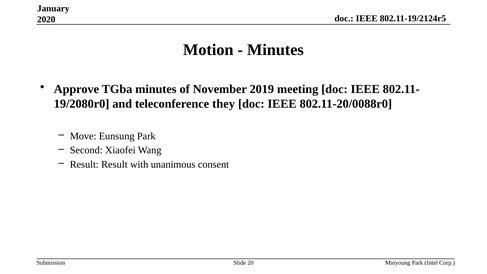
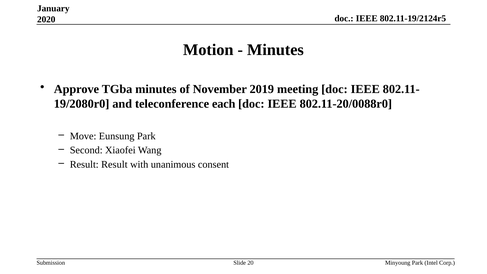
they: they -> each
